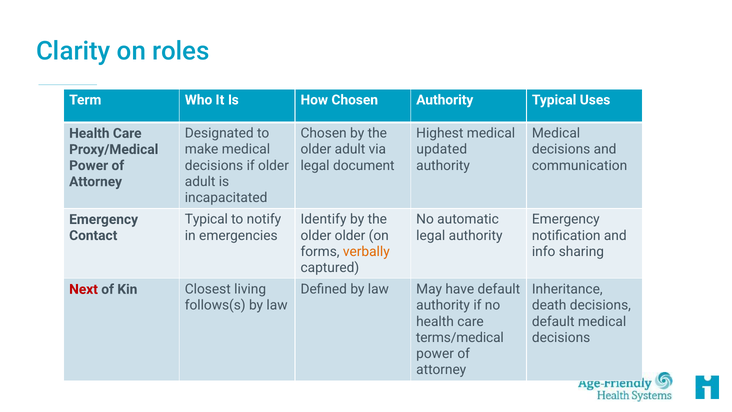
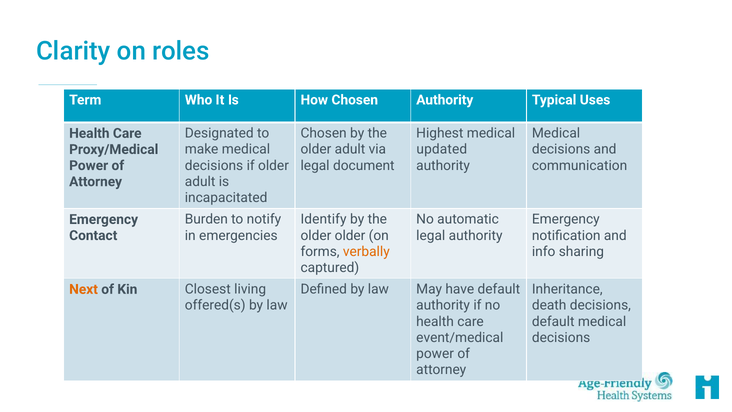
Typical at (206, 219): Typical -> Burden
Next colour: red -> orange
follows(s: follows(s -> offered(s
terms/medical: terms/medical -> event/medical
